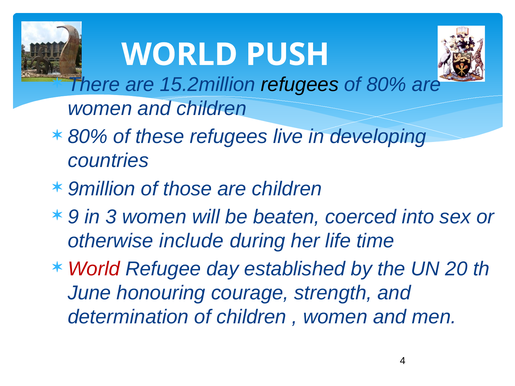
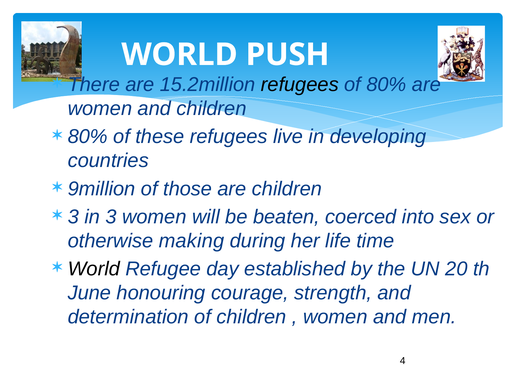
9 at (73, 217): 9 -> 3
include: include -> making
World at (94, 269) colour: red -> black
